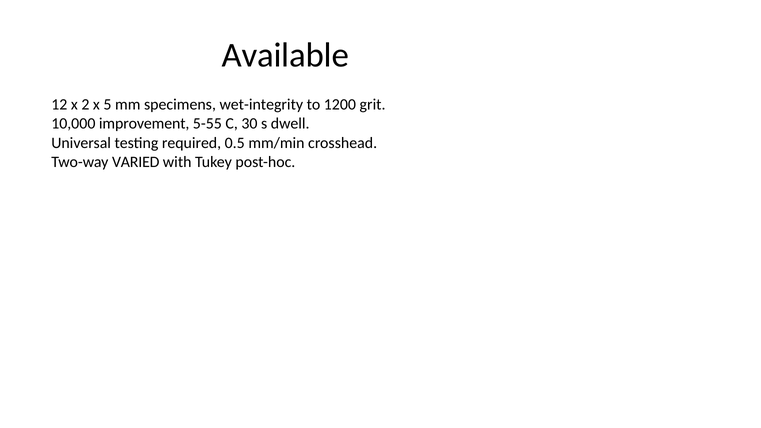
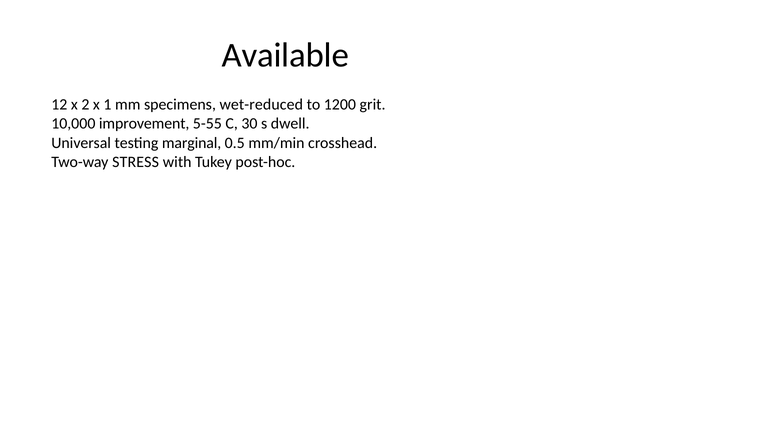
5: 5 -> 1
wet-integrity: wet-integrity -> wet-reduced
required: required -> marginal
VARIED: VARIED -> STRESS
